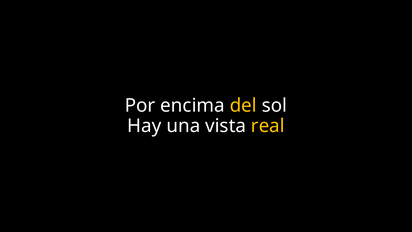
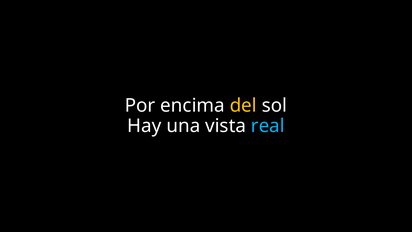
real colour: yellow -> light blue
